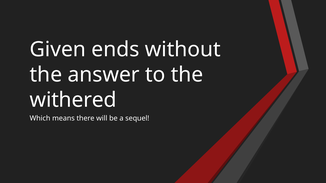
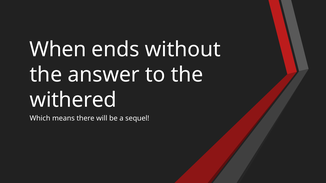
Given: Given -> When
